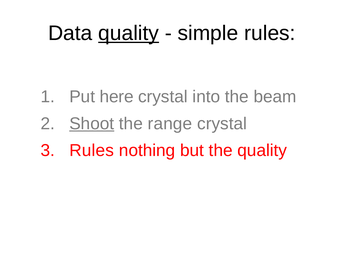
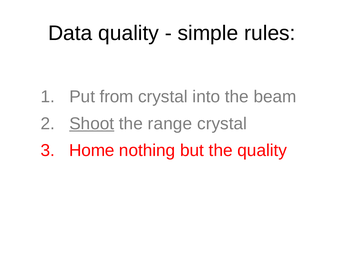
quality at (129, 33) underline: present -> none
here: here -> from
Rules at (92, 150): Rules -> Home
